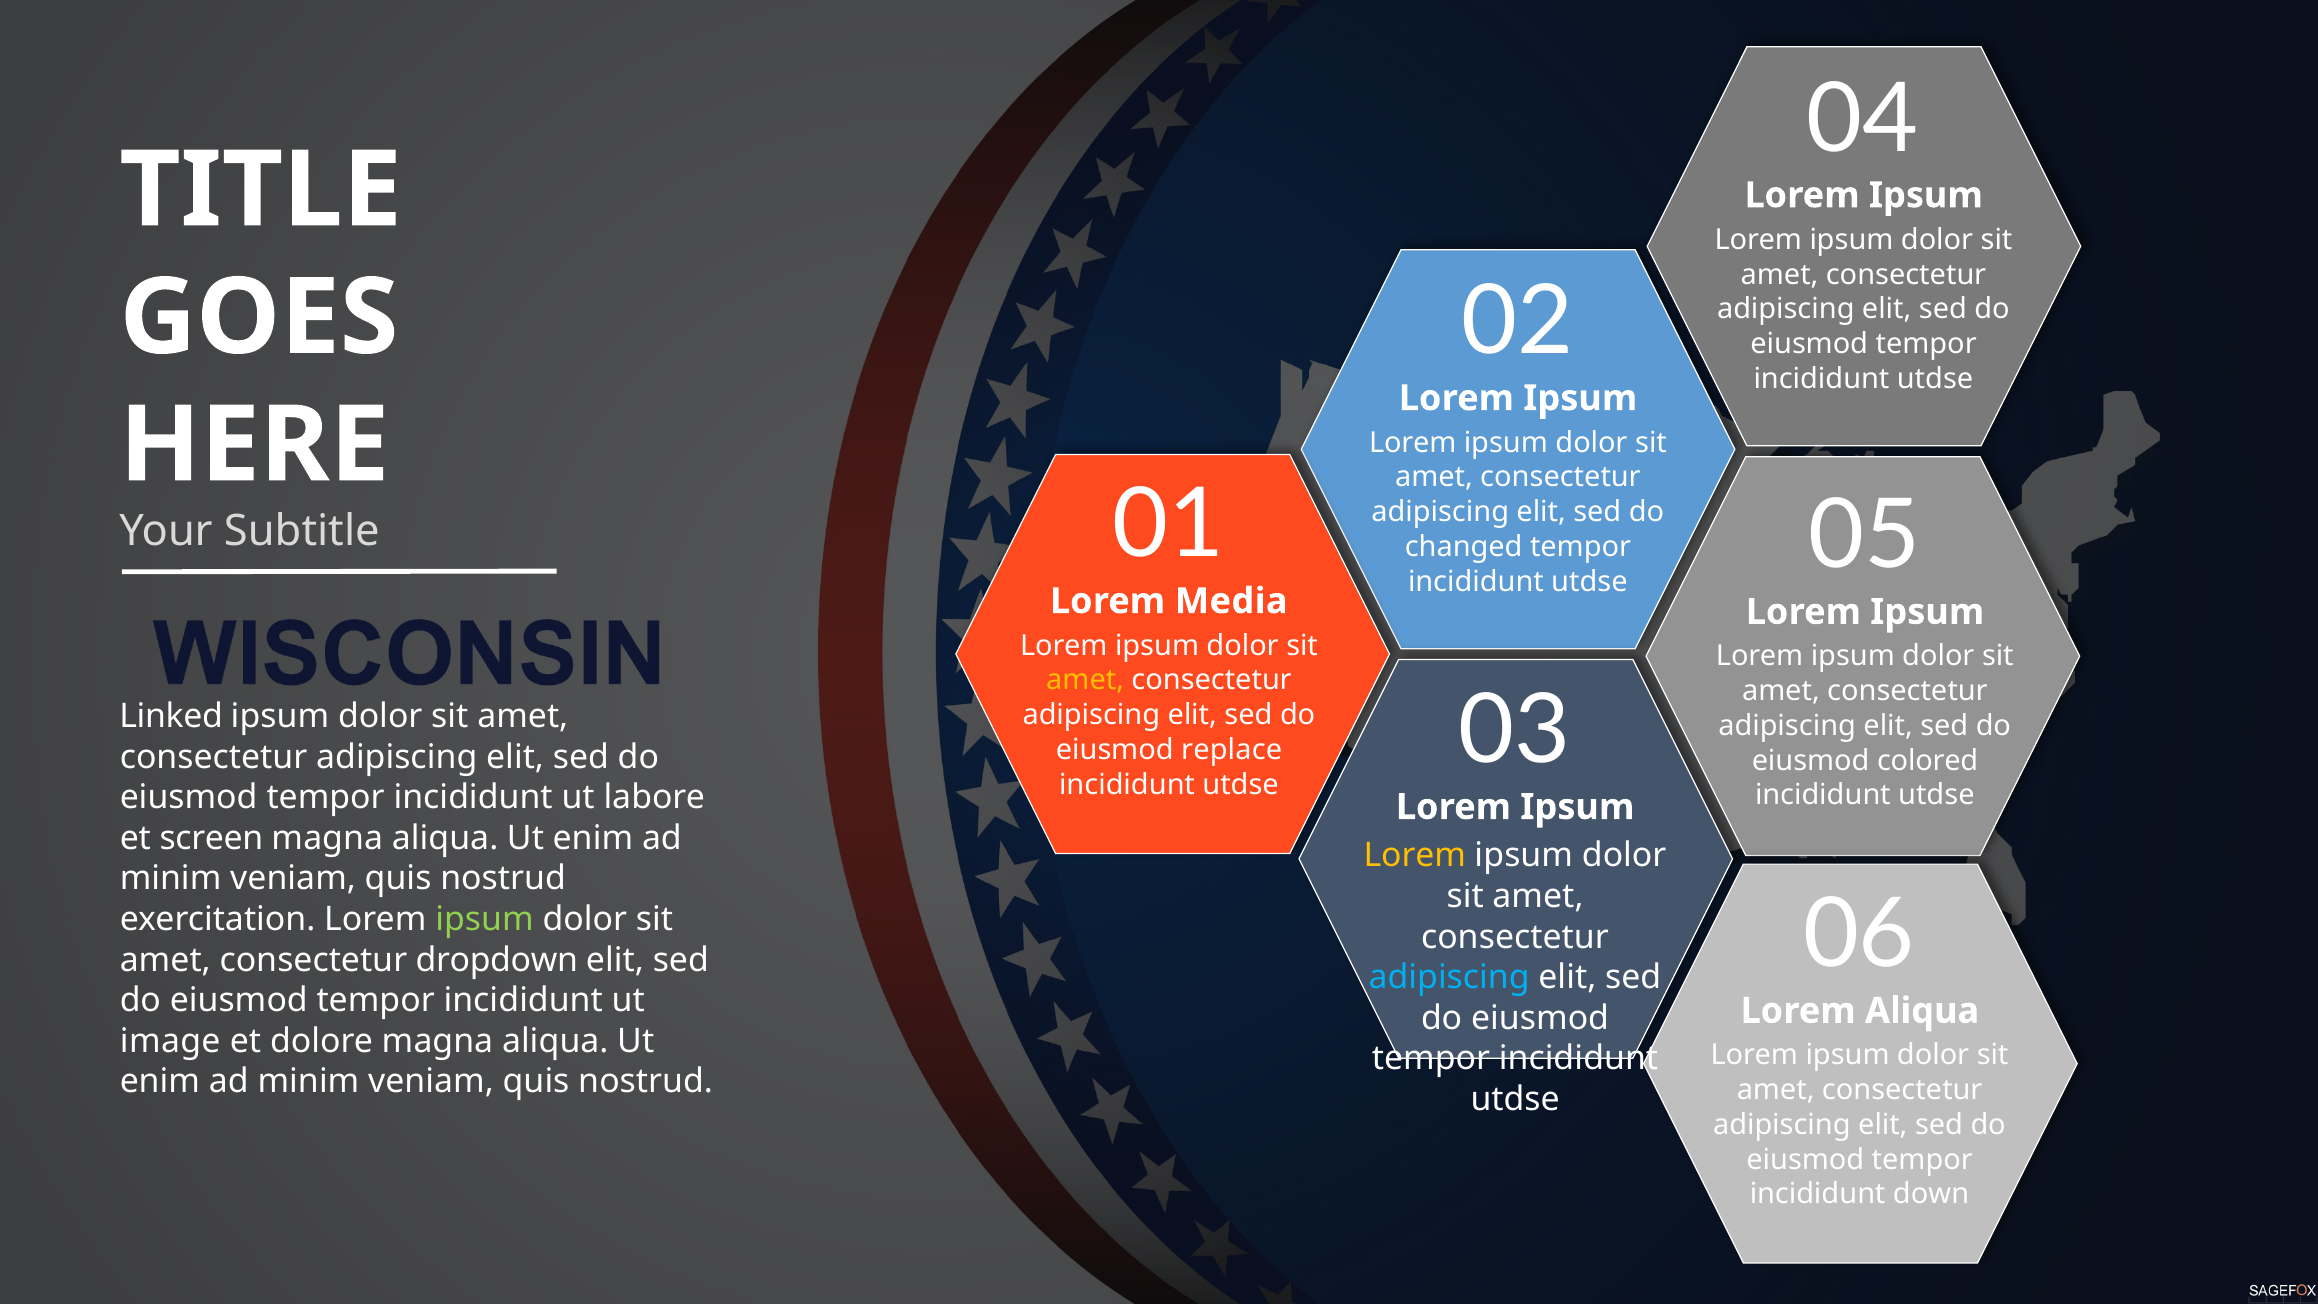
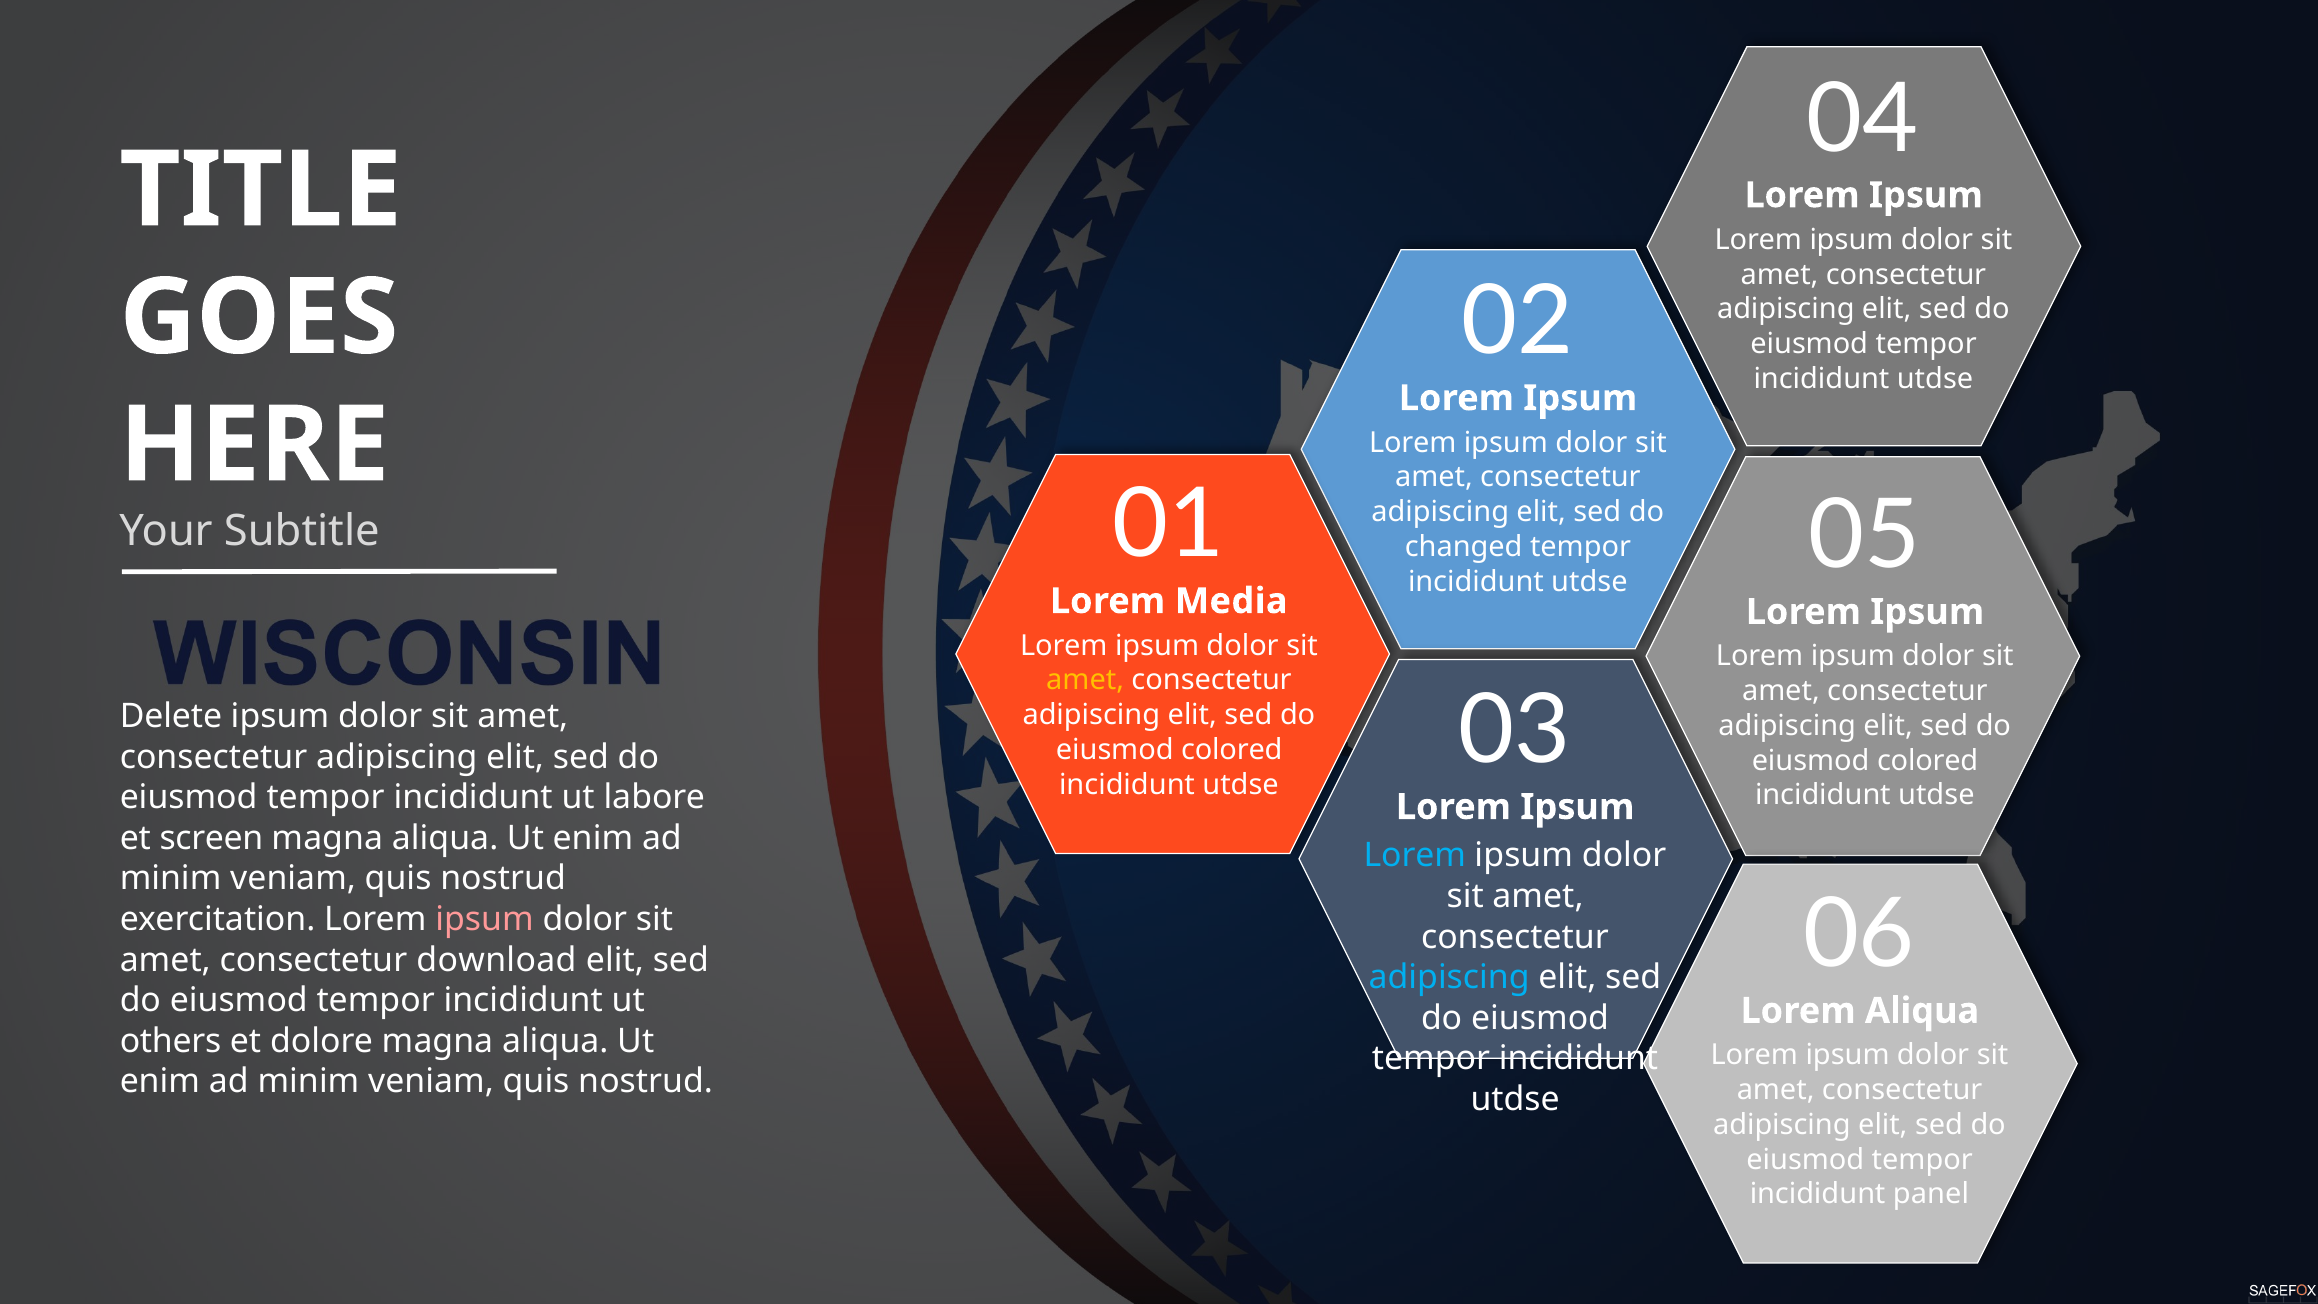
Linked: Linked -> Delete
replace at (1232, 750): replace -> colored
Lorem at (1415, 856) colour: yellow -> light blue
ipsum at (485, 919) colour: light green -> pink
dropdown: dropdown -> download
image: image -> others
down: down -> panel
